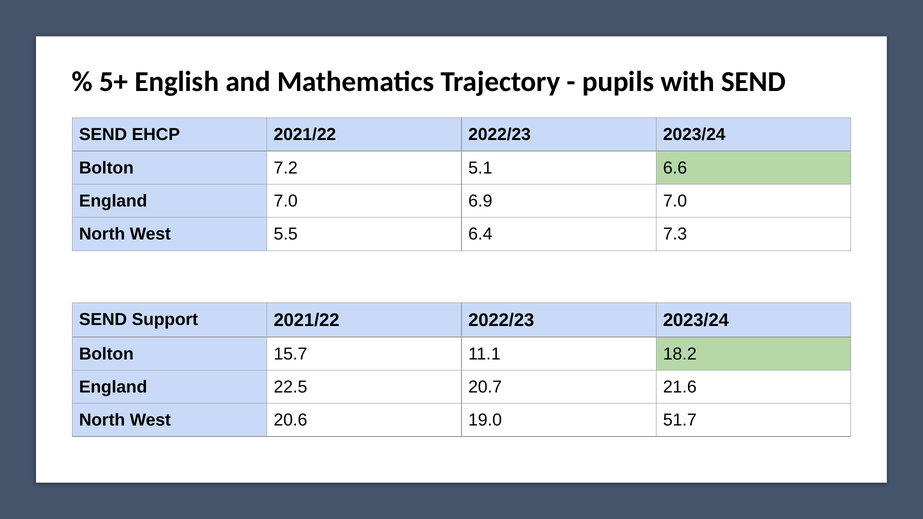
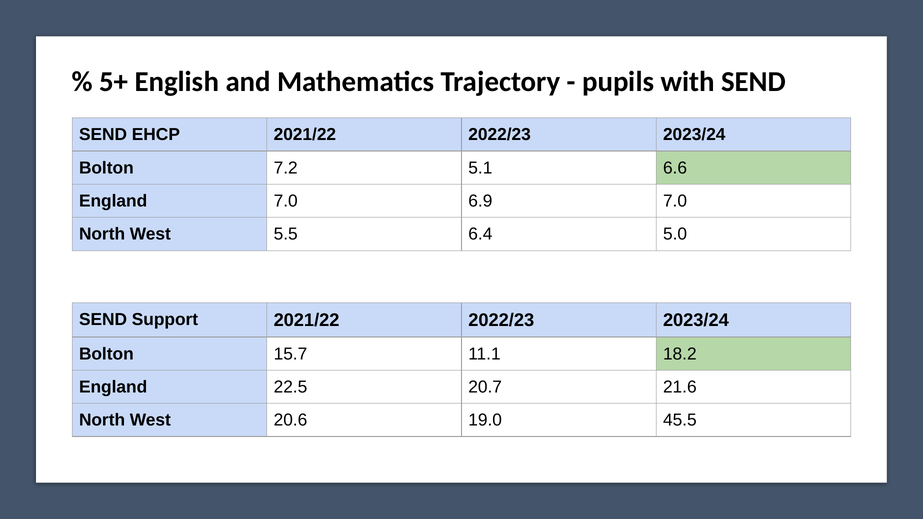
7.3: 7.3 -> 5.0
51.7: 51.7 -> 45.5
